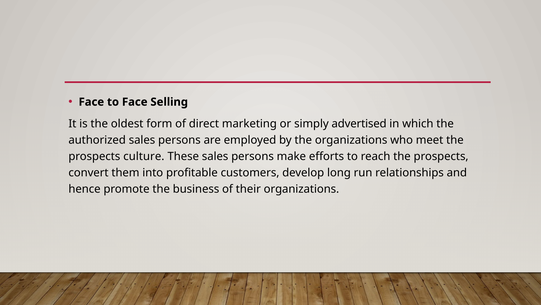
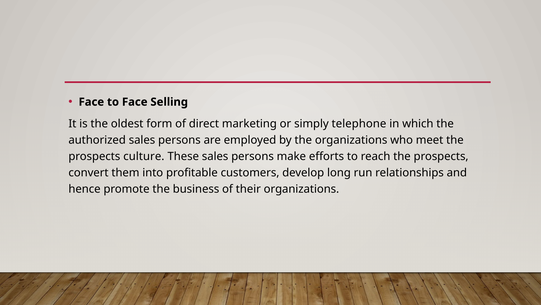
advertised: advertised -> telephone
